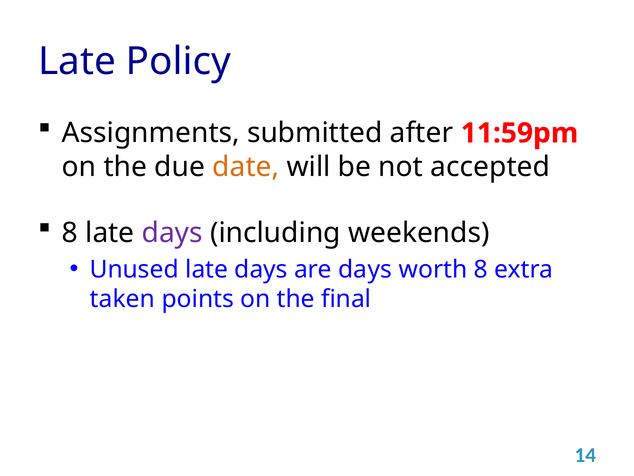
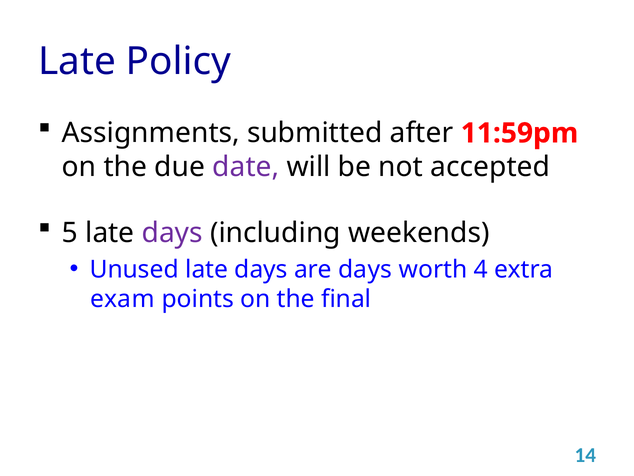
date colour: orange -> purple
8 at (70, 233): 8 -> 5
worth 8: 8 -> 4
taken: taken -> exam
